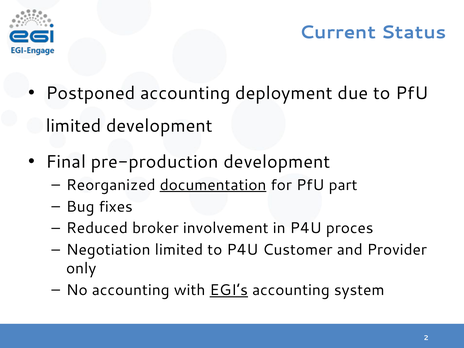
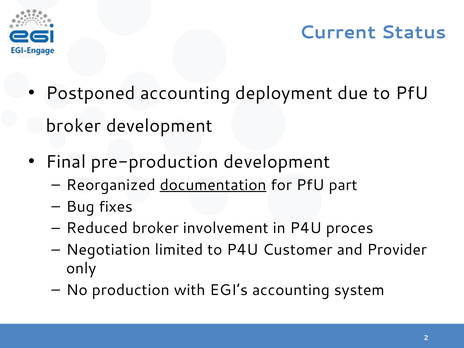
limited at (74, 126): limited -> broker
No accounting: accounting -> production
EGI’s underline: present -> none
